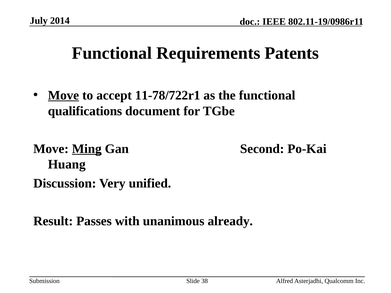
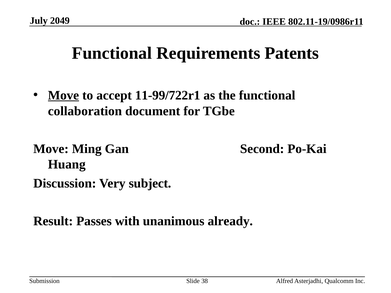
2014: 2014 -> 2049
11-78/722r1: 11-78/722r1 -> 11-99/722r1
qualifications: qualifications -> collaboration
Ming underline: present -> none
unified: unified -> subject
